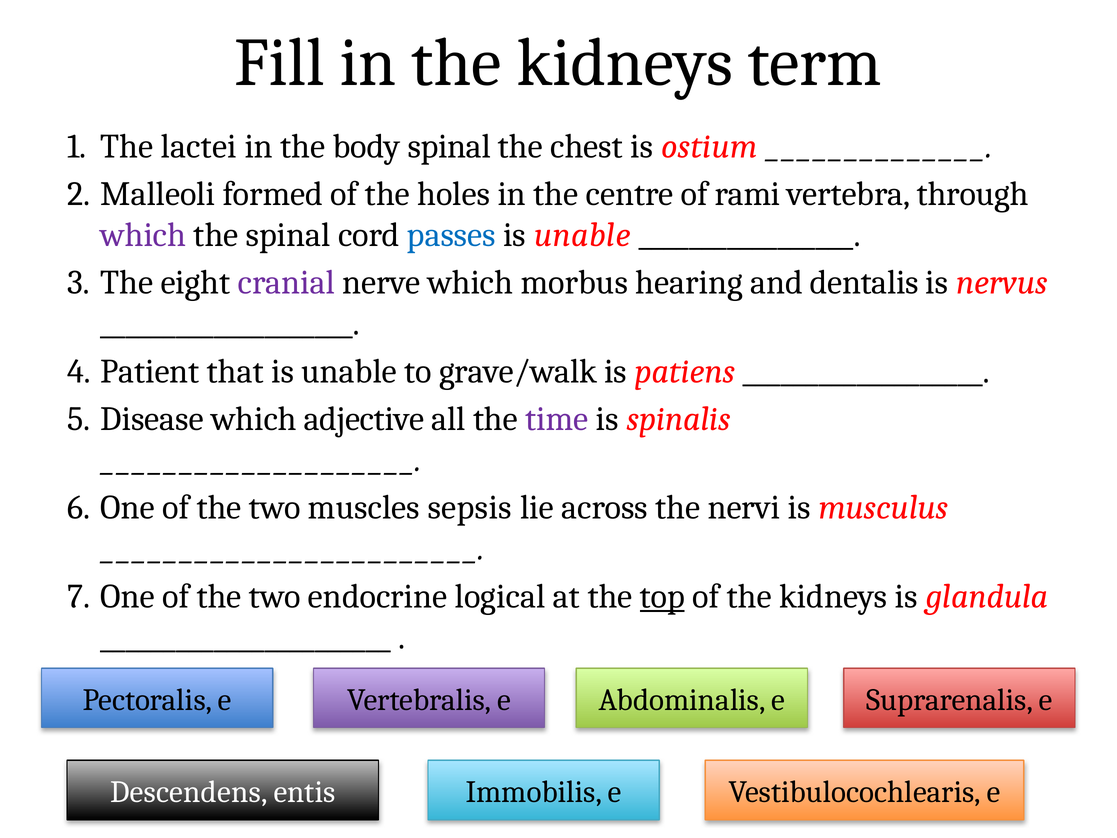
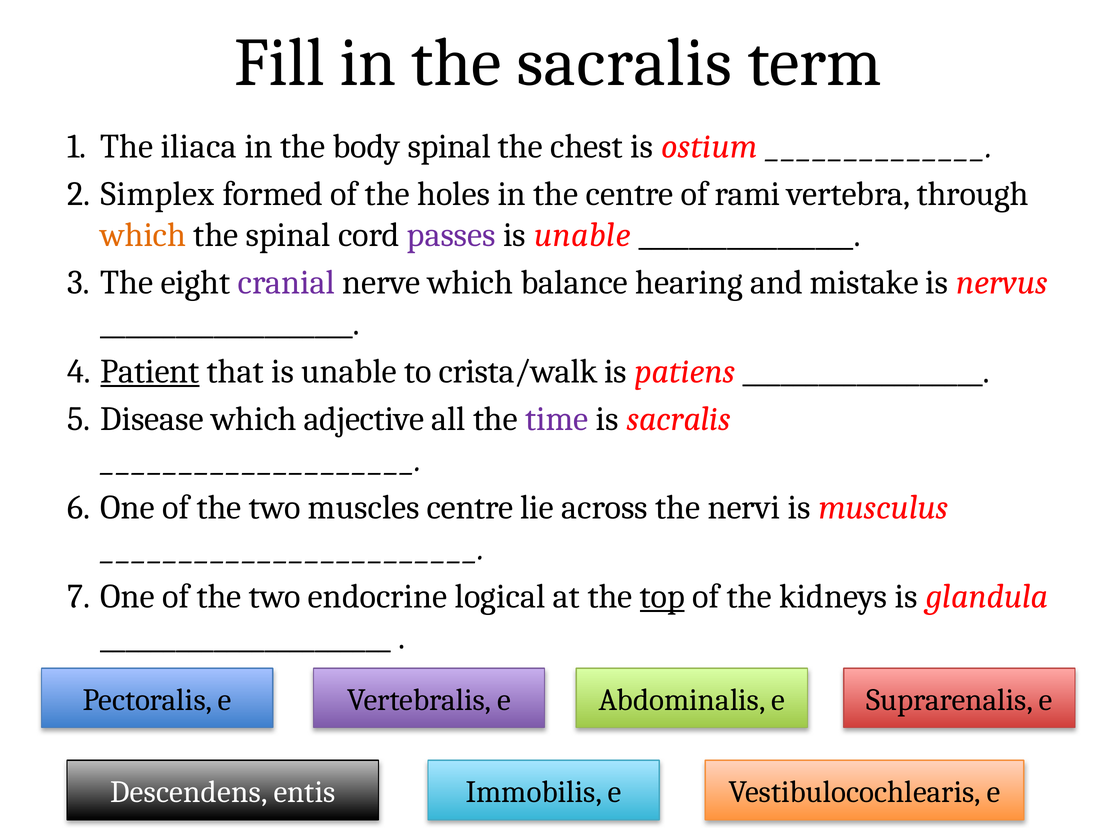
in the kidneys: kidneys -> sacralis
lactei: lactei -> iliaca
Malleoli: Malleoli -> Simplex
which at (143, 235) colour: purple -> orange
passes colour: blue -> purple
morbus: morbus -> balance
dentalis: dentalis -> mistake
Patient underline: none -> present
grave/walk: grave/walk -> crista/walk
is spinalis: spinalis -> sacralis
muscles sepsis: sepsis -> centre
